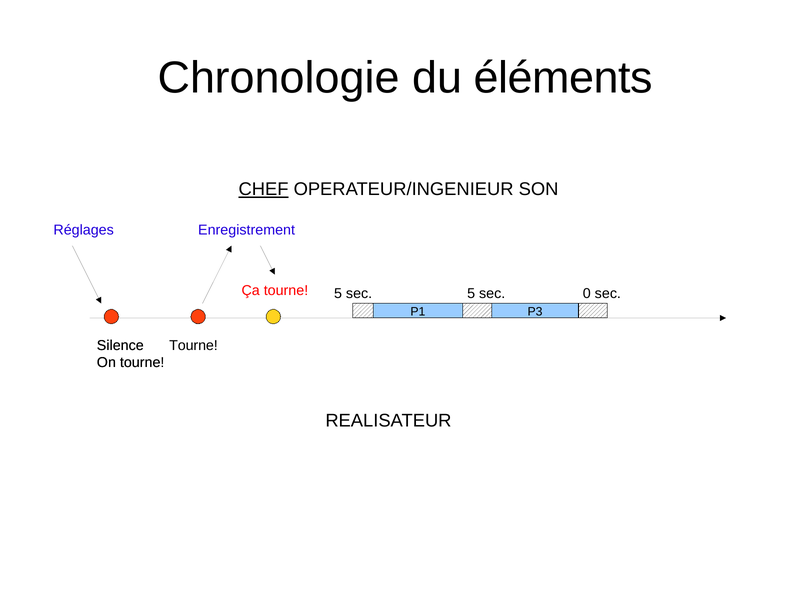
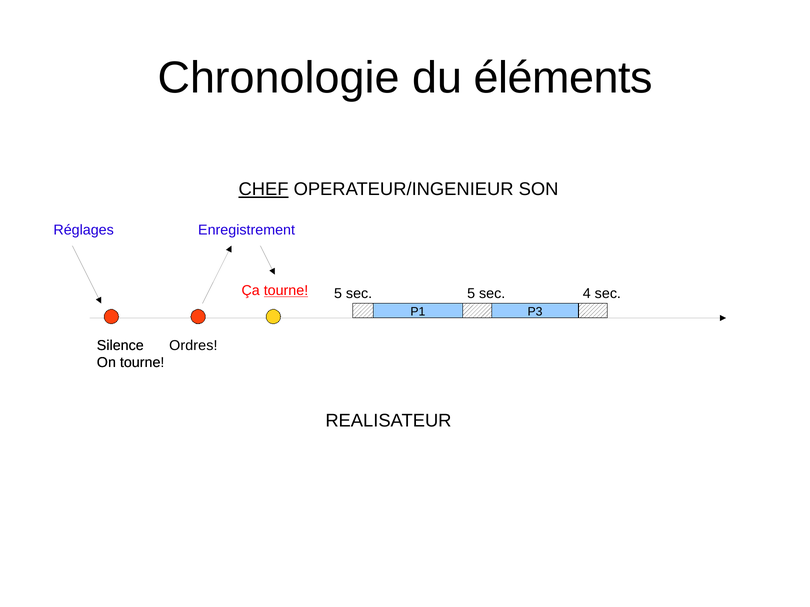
tourne at (286, 291) underline: none -> present
0: 0 -> 4
Tourne at (193, 346): Tourne -> Ordres
